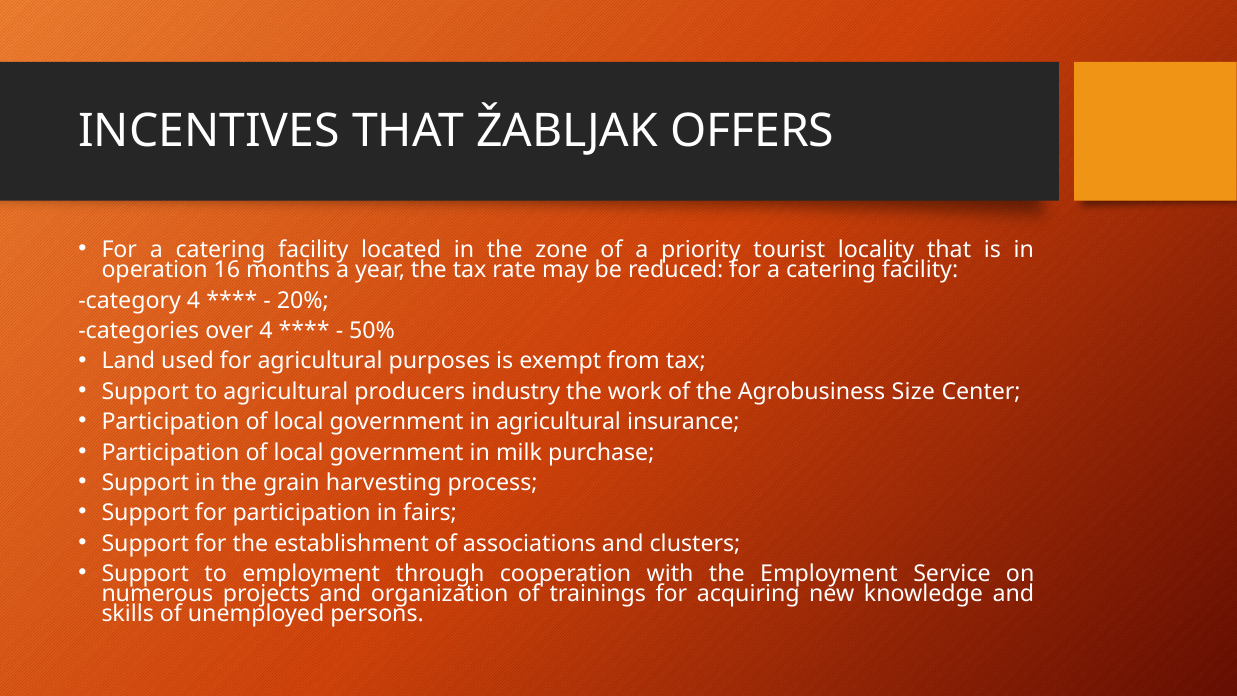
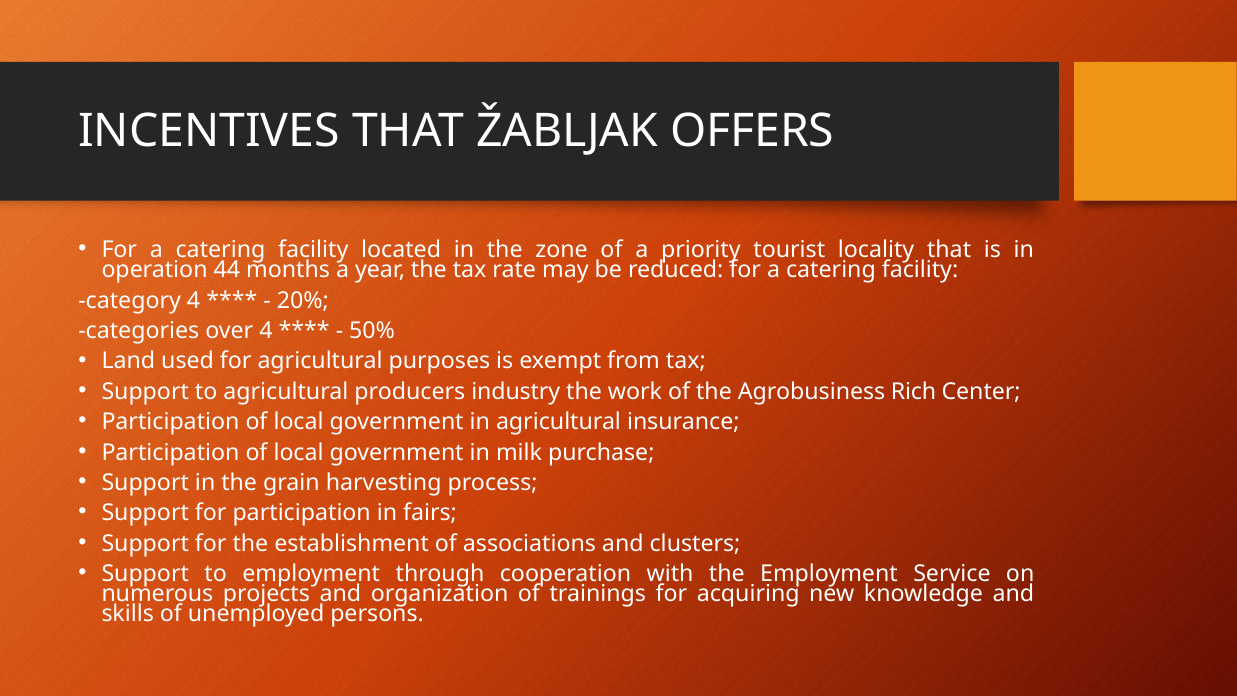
16: 16 -> 44
Size: Size -> Rich
